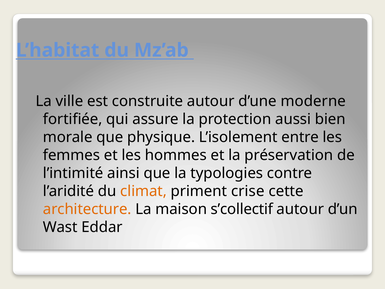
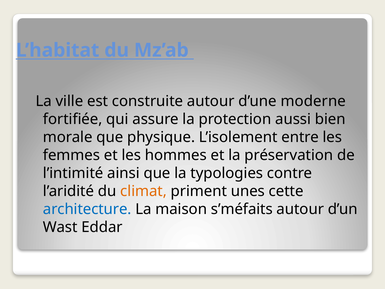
crise: crise -> unes
architecture colour: orange -> blue
s’collectif: s’collectif -> s’méfaits
